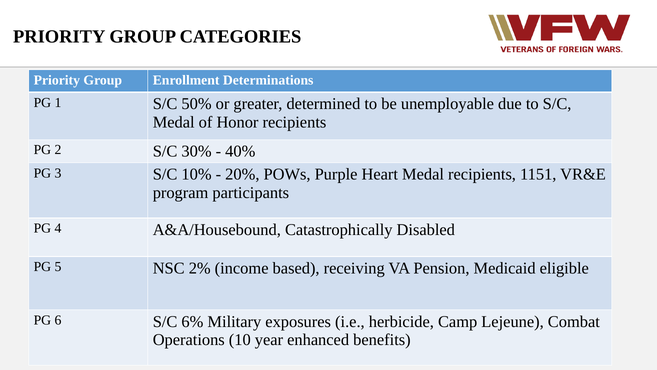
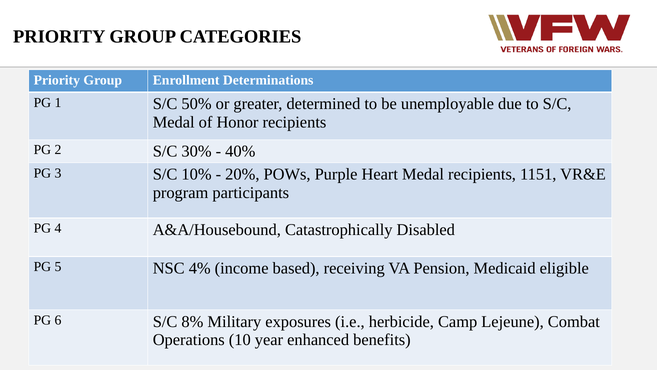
2%: 2% -> 4%
6%: 6% -> 8%
